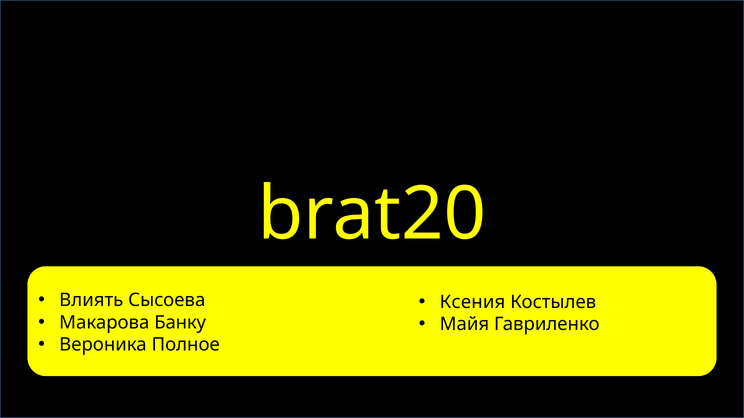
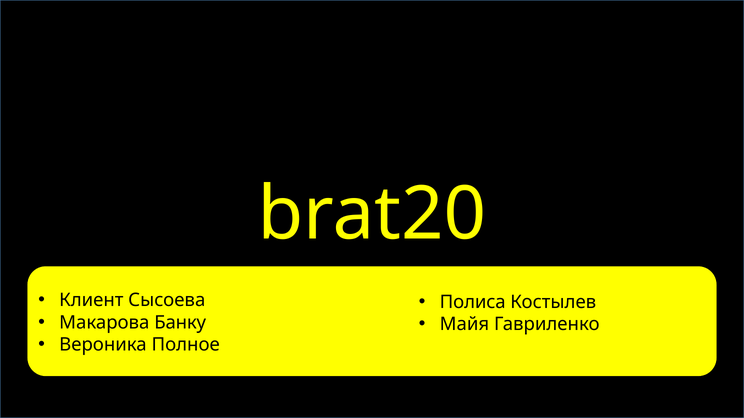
Влиять: Влиять -> Клиент
Ксения: Ксения -> Полиса
